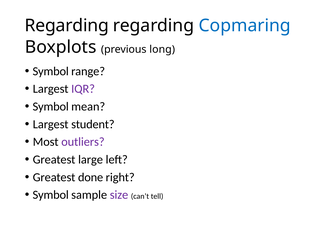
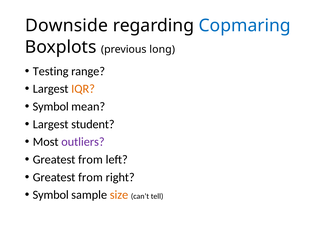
Regarding at (67, 26): Regarding -> Downside
Symbol at (51, 71): Symbol -> Testing
IQR colour: purple -> orange
large at (91, 160): large -> from
done at (91, 177): done -> from
size colour: purple -> orange
